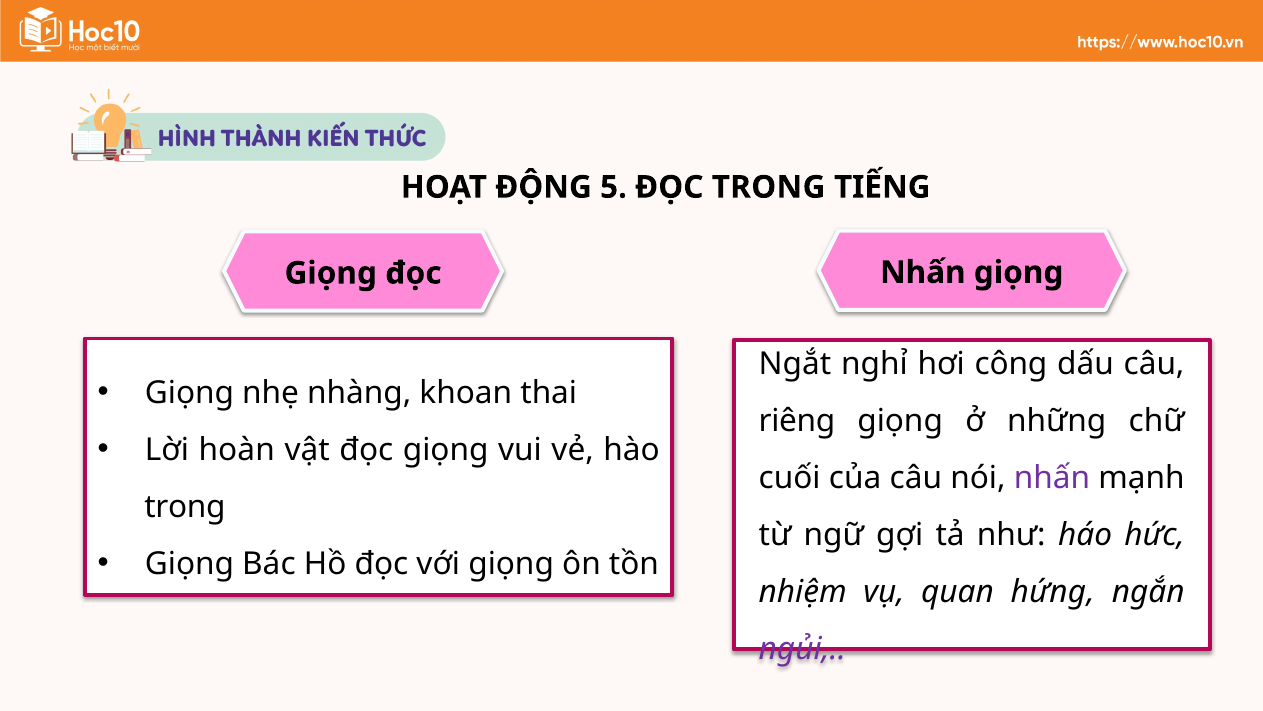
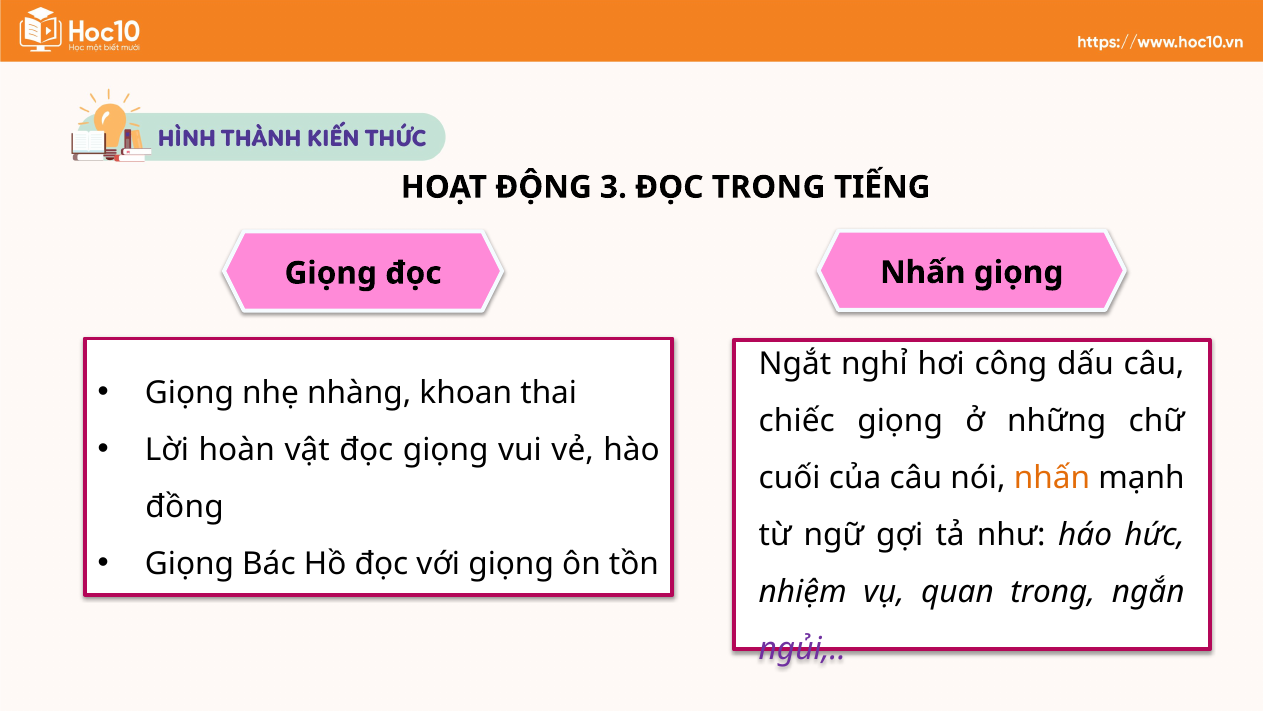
5: 5 -> 3
riêng: riêng -> chiếc
nhấn at (1052, 478) colour: purple -> orange
trong at (185, 506): trong -> đồng
quan hứng: hứng -> trong
